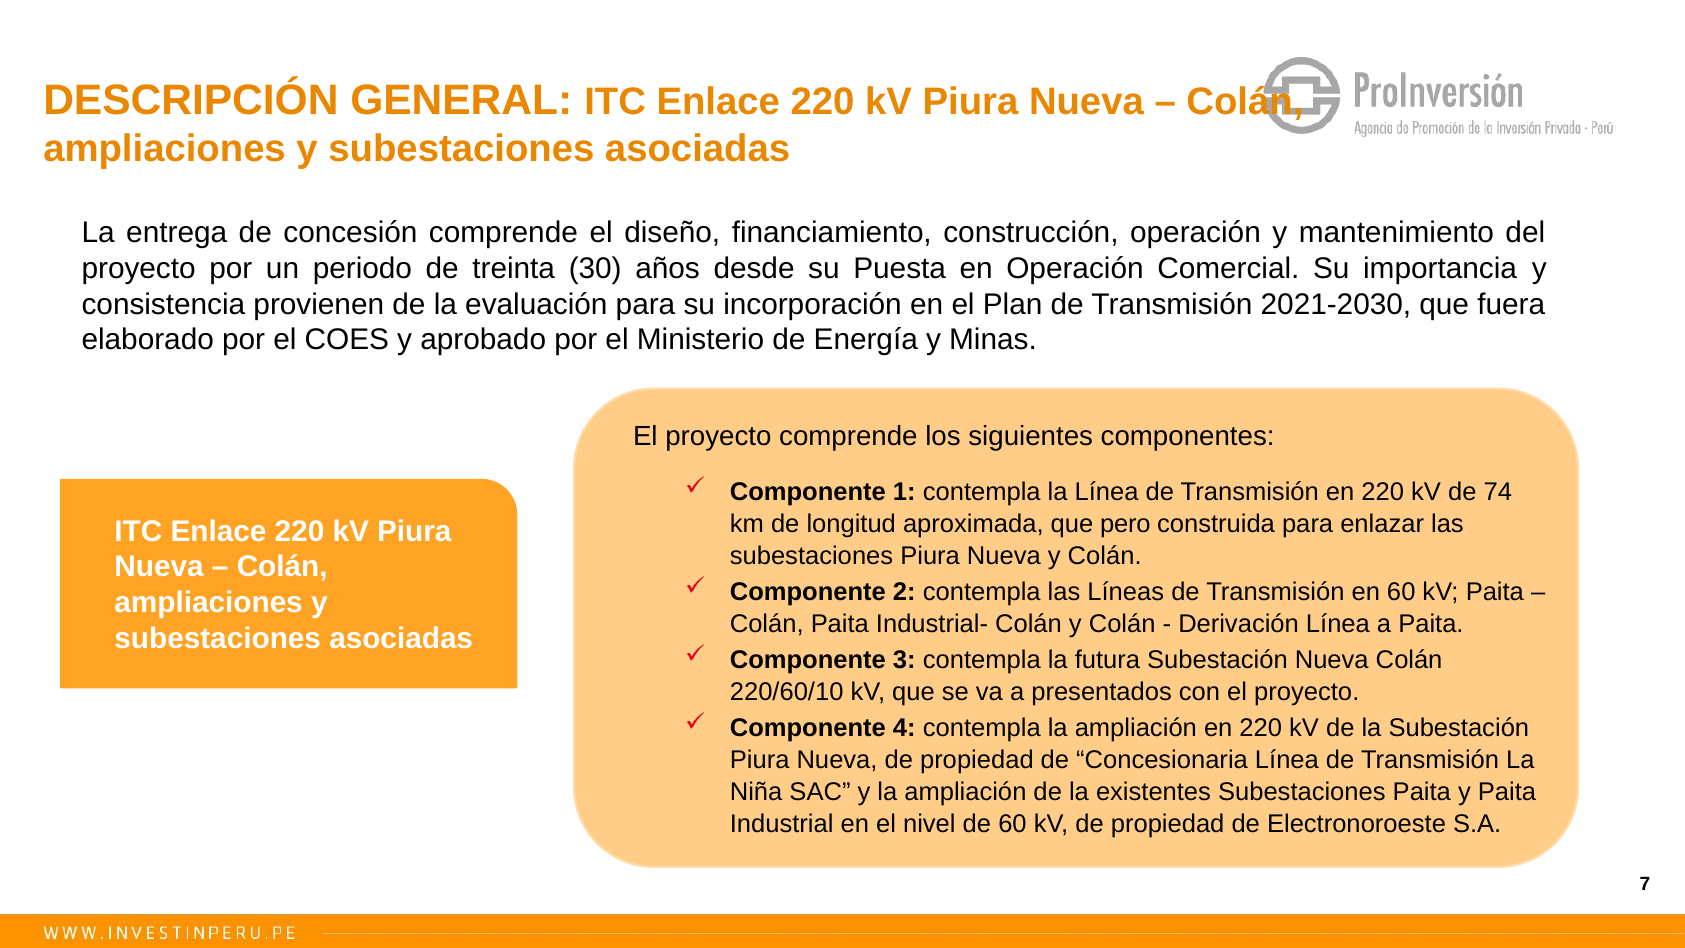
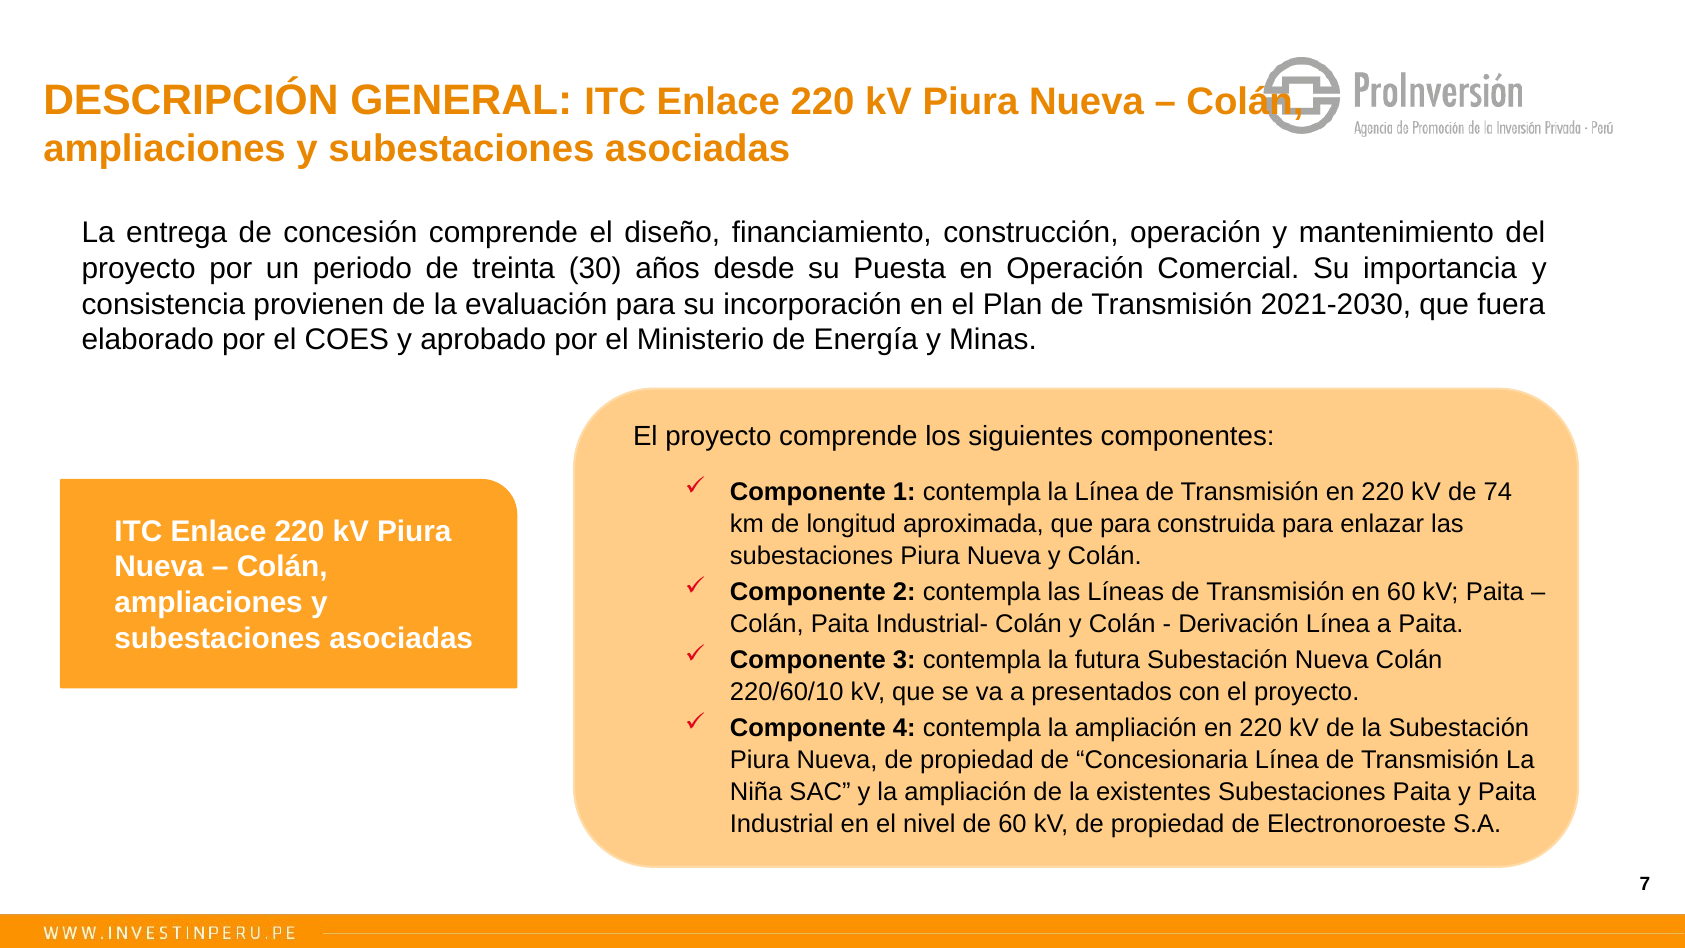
que pero: pero -> para
